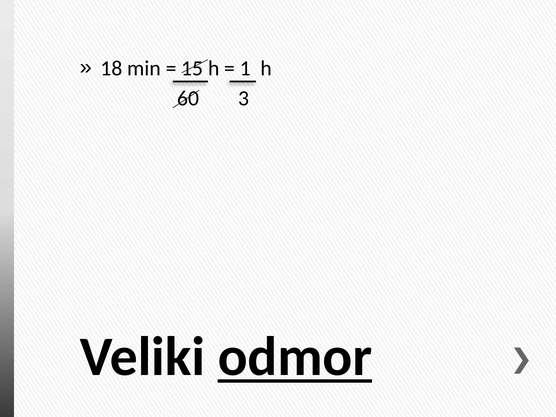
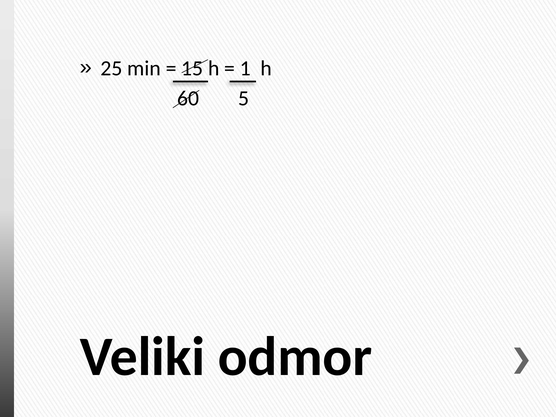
18: 18 -> 25
3: 3 -> 5
odmor underline: present -> none
